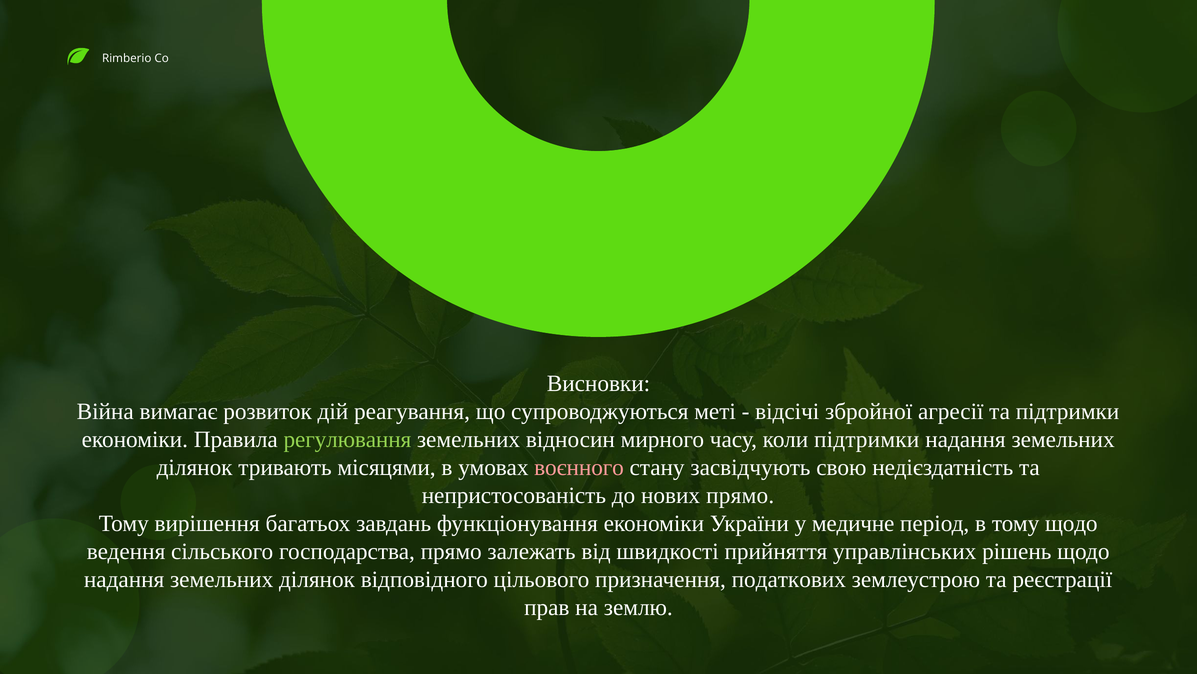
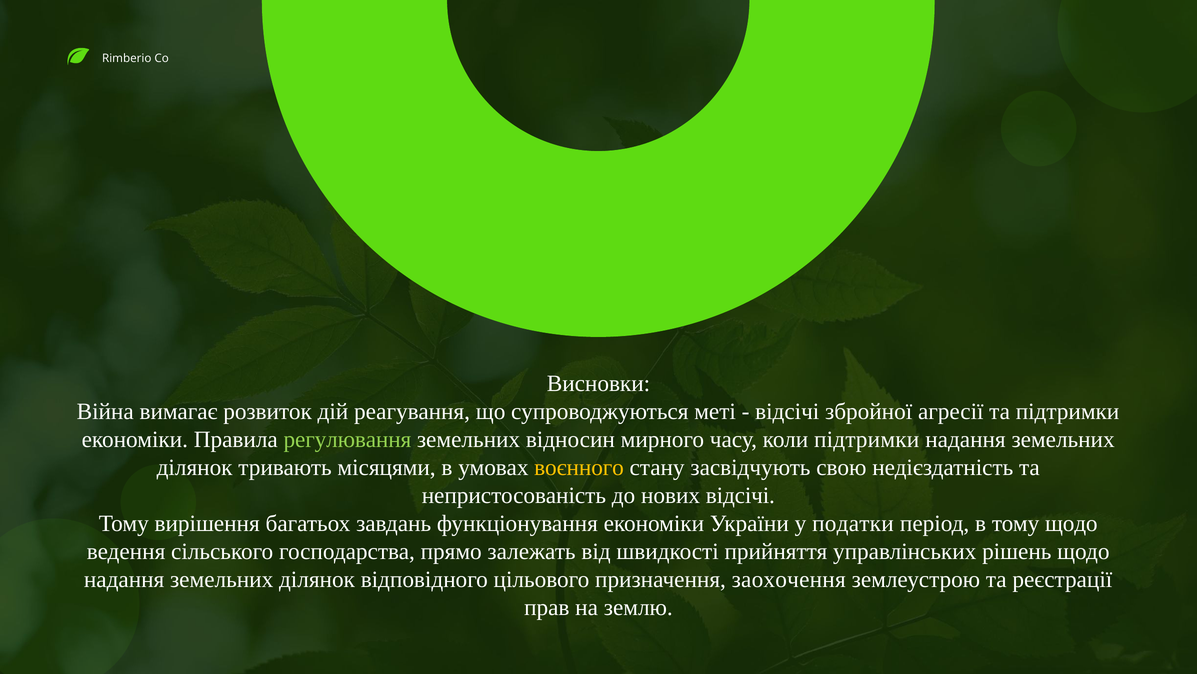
воєнного colour: pink -> yellow
нових прямо: прямо -> відсічі
медичне: медичне -> податки
податкових: податкових -> заохочення
